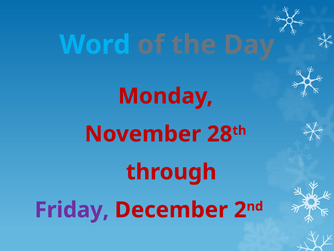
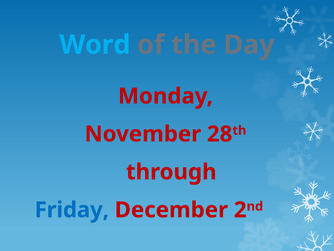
Friday colour: purple -> blue
